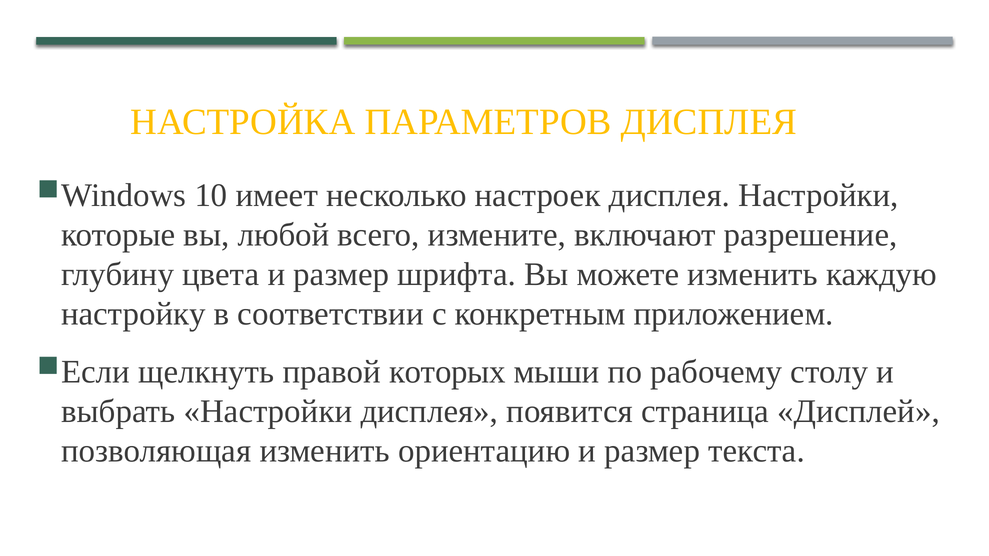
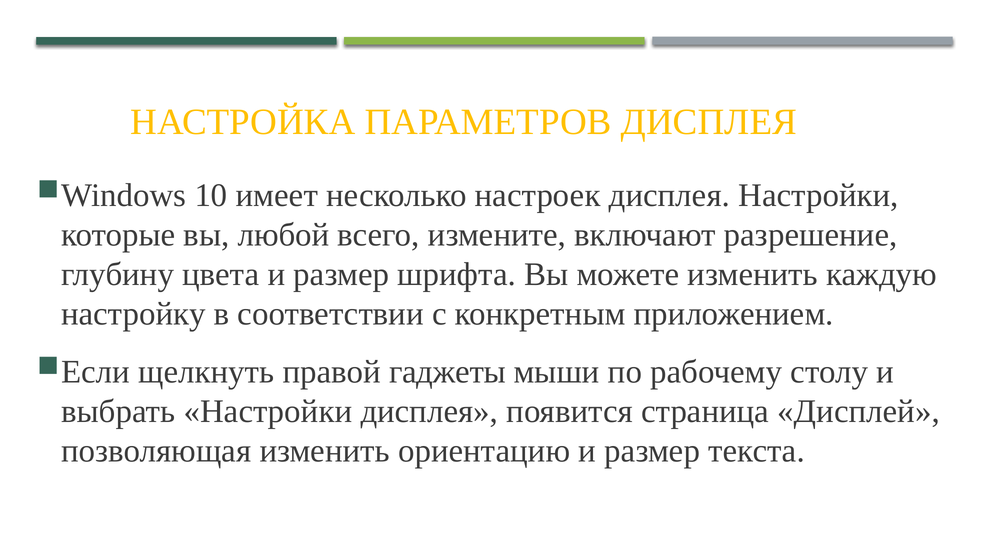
которых: которых -> гаджеты
